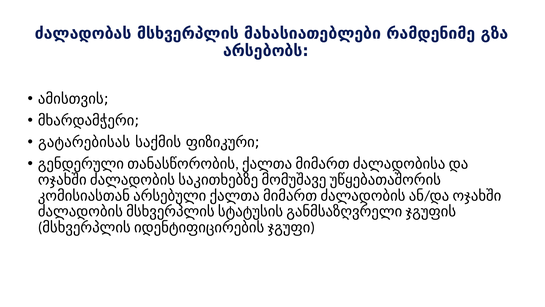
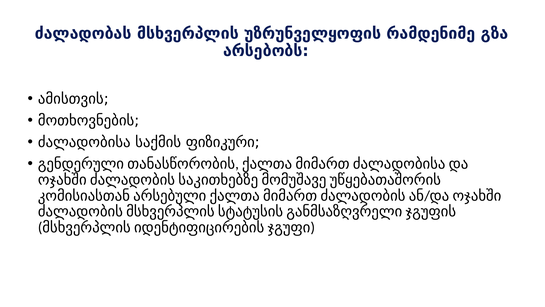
მახასიათებლები: მახასიათებლები -> უზრუნველყოფის
მხარდამჭერი: მხარდამჭერი -> მოთხოვნების
გატარებისას: გატარებისას -> ძალადობისა
